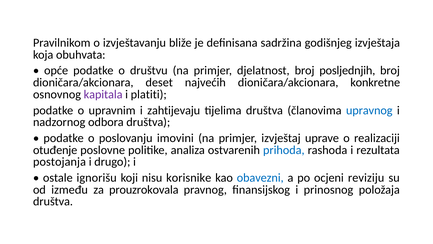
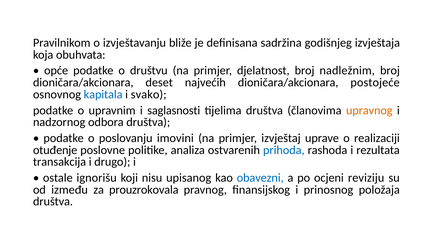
posljednjih: posljednjih -> nadležnim
konkretne: konkretne -> postojeće
kapitala colour: purple -> blue
platiti: platiti -> svako
zahtijevaju: zahtijevaju -> saglasnosti
upravnog colour: blue -> orange
postojanja: postojanja -> transakcija
korisnike: korisnike -> upisanog
